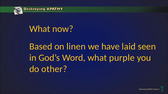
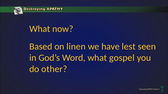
laid: laid -> lest
purple: purple -> gospel
